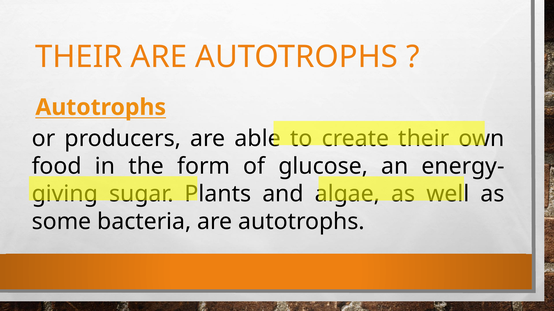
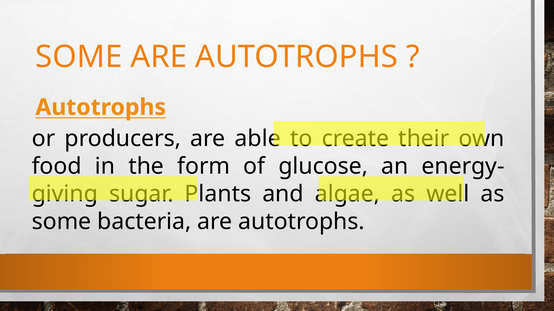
THEIR at (79, 57): THEIR -> SOME
